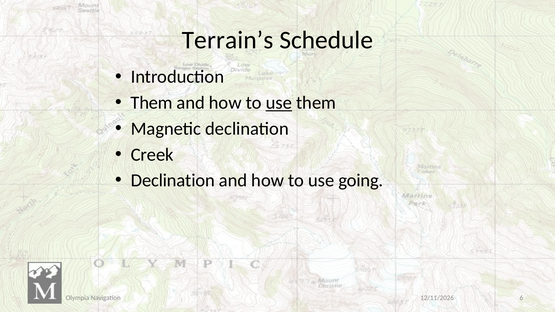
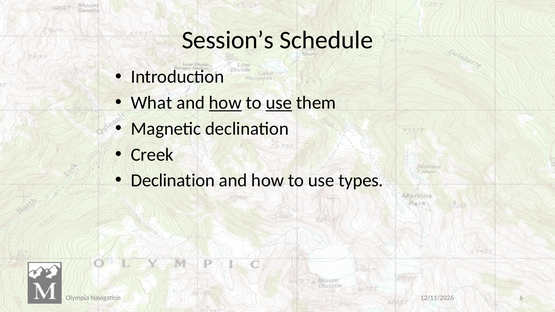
Terrain’s: Terrain’s -> Session’s
Them at (152, 103): Them -> What
how at (225, 103) underline: none -> present
going: going -> types
